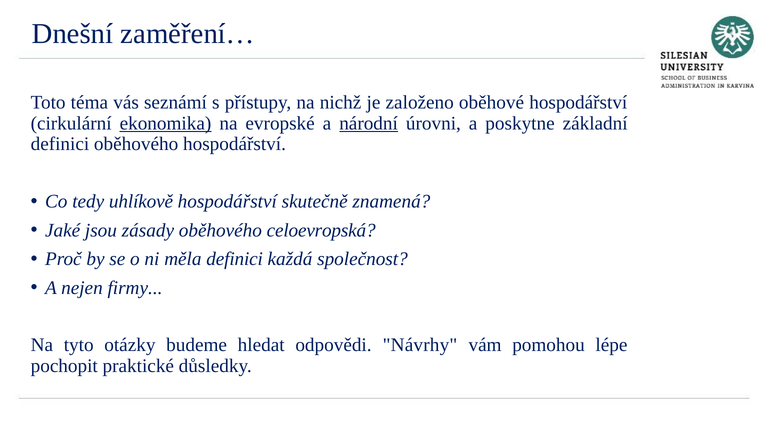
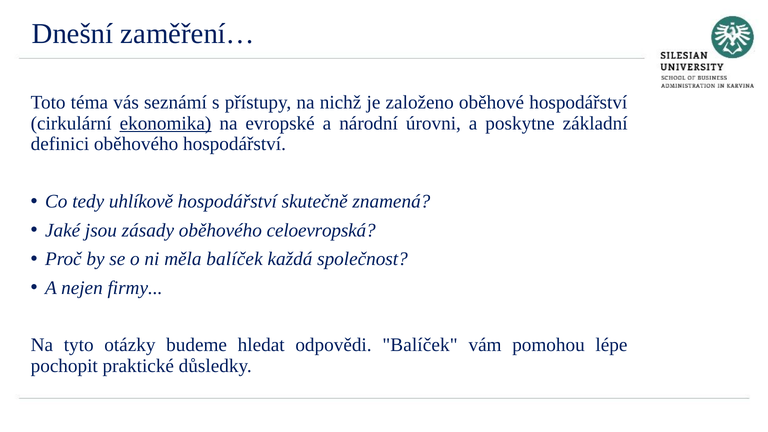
národní underline: present -> none
měla definici: definici -> balíček
odpovědi Návrhy: Návrhy -> Balíček
